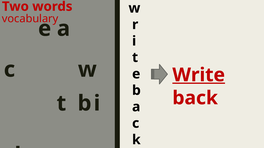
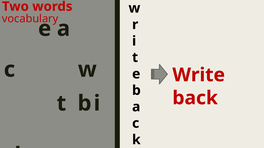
Write underline: present -> none
